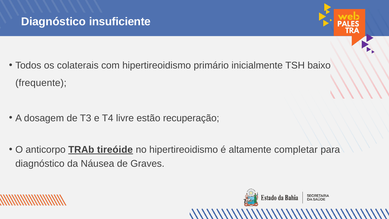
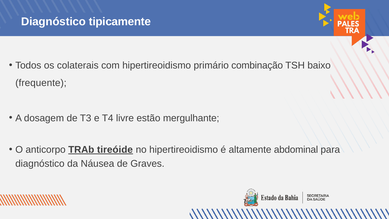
insuficiente: insuficiente -> tipicamente
inicialmente: inicialmente -> combinação
recuperação: recuperação -> mergulhante
completar: completar -> abdominal
